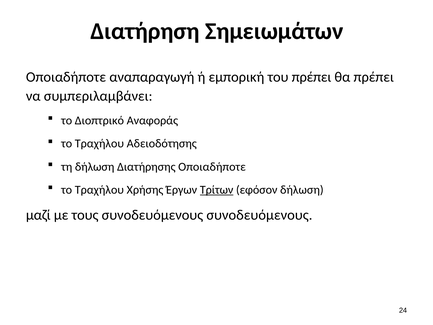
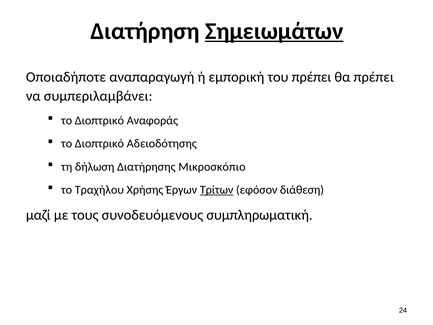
Σημειωμάτων underline: none -> present
Τραχήλου at (99, 144): Τραχήλου -> Διοπτρικό
Διατήρησης Οποιαδήποτε: Οποιαδήποτε -> Μικροσκόπιο
εφόσον δήλωση: δήλωση -> διάθεση
συνοδευόμενους συνοδευόμενους: συνοδευόμενους -> συμπληρωματική
